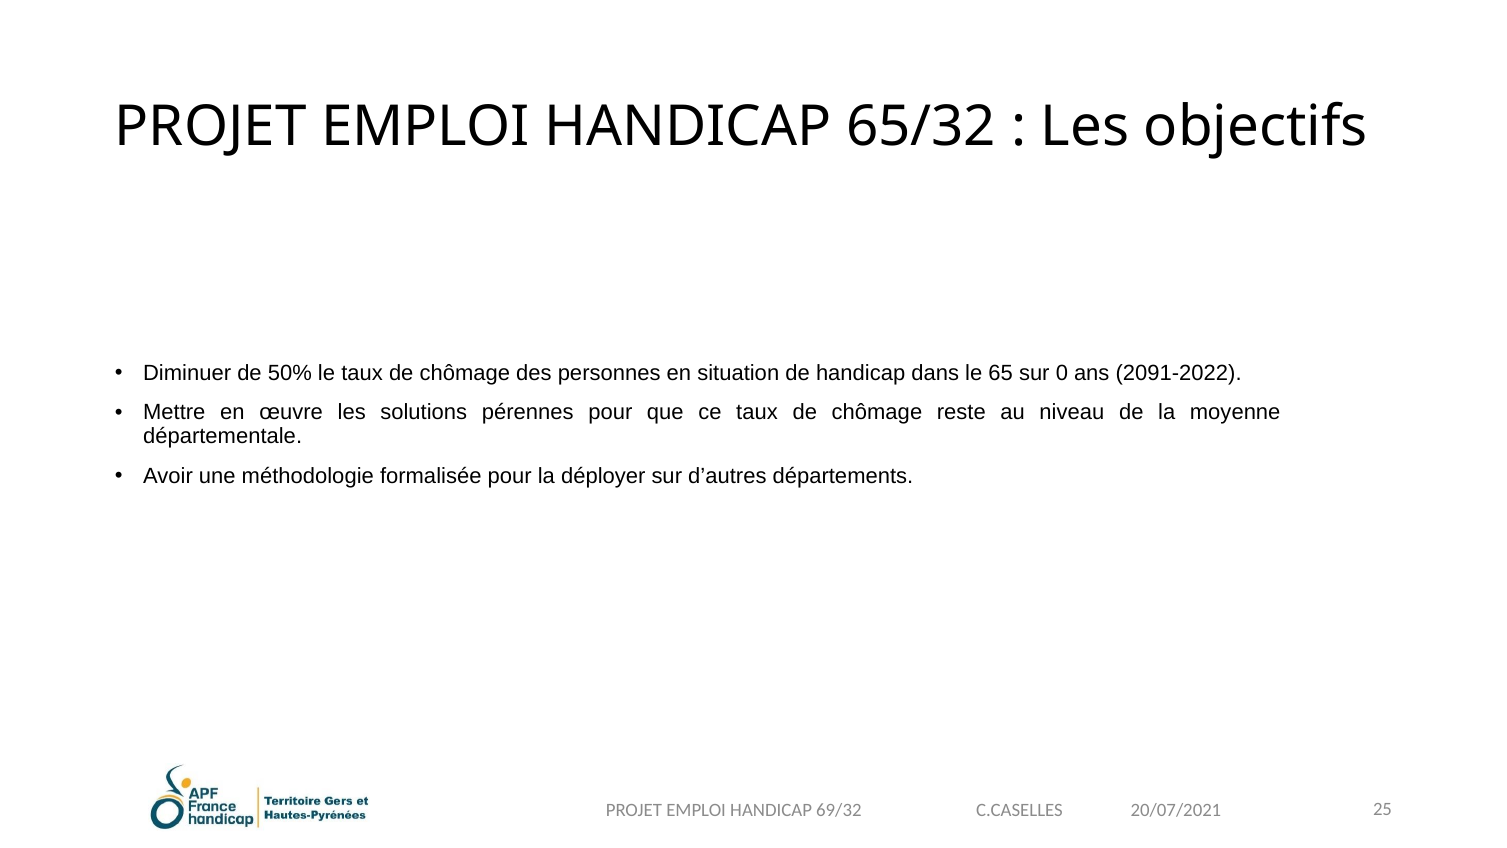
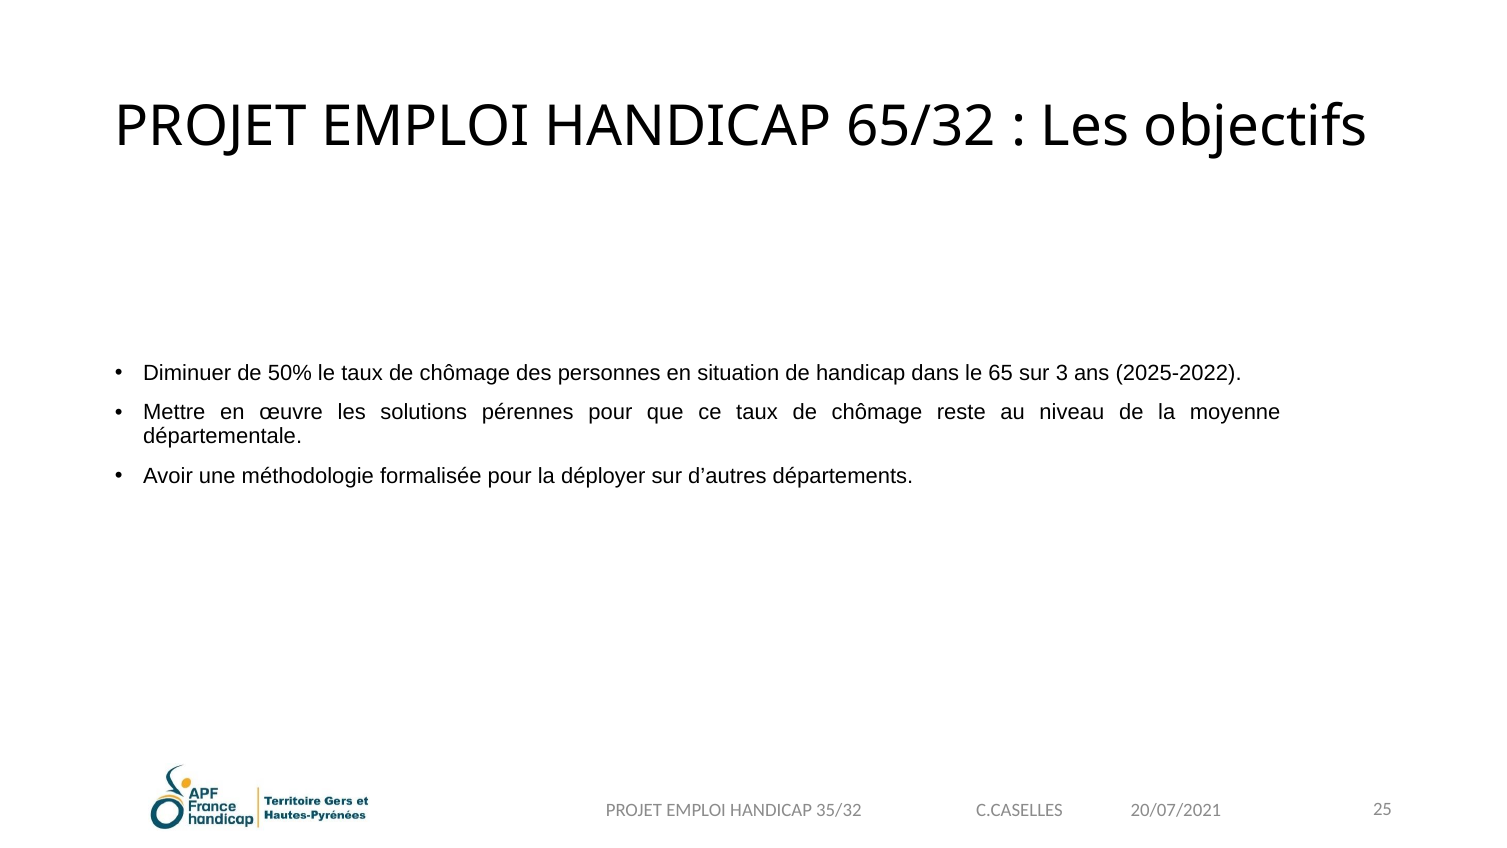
0: 0 -> 3
2091-2022: 2091-2022 -> 2025-2022
69/32: 69/32 -> 35/32
